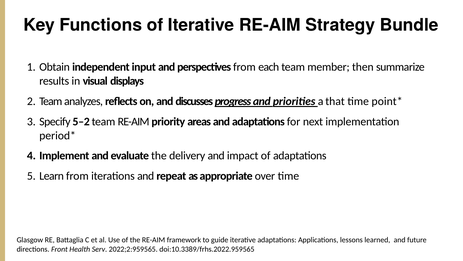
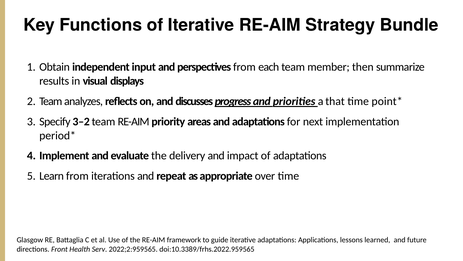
5–2: 5–2 -> 3–2
